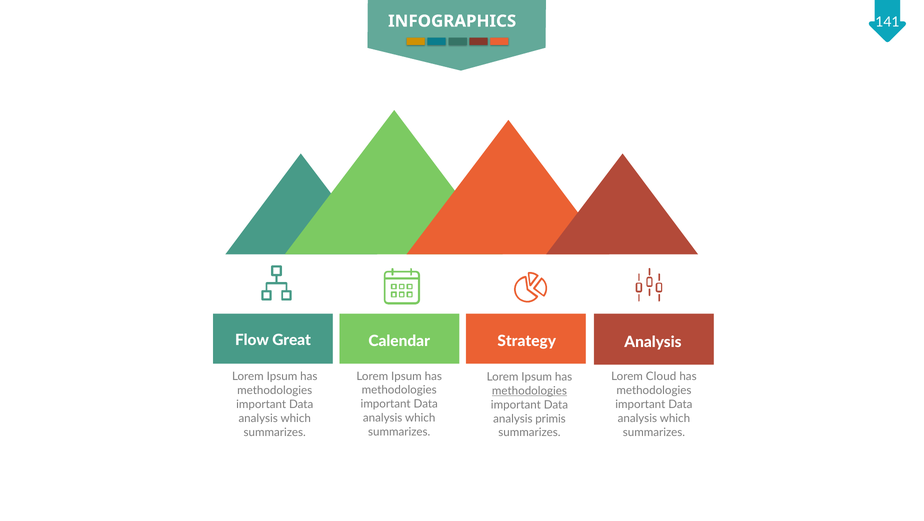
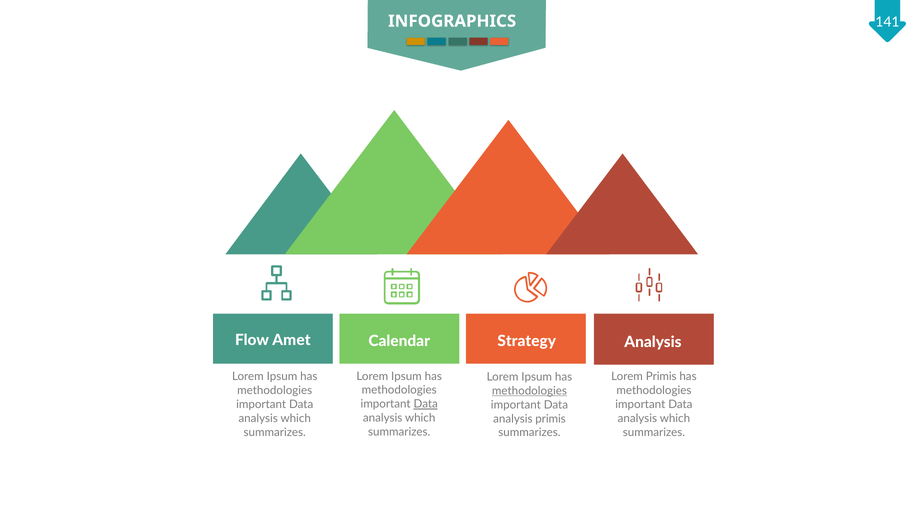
Great: Great -> Amet
Lorem Cloud: Cloud -> Primis
Data at (426, 404) underline: none -> present
